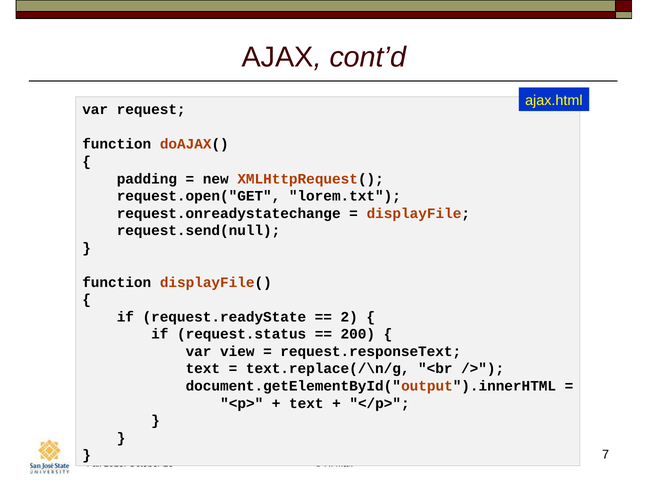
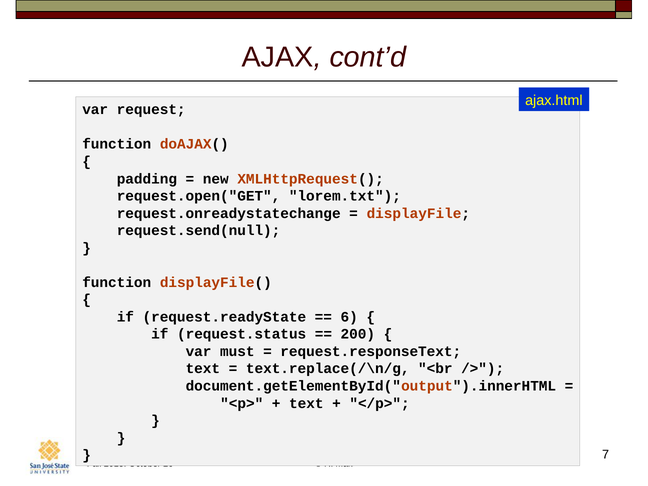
2: 2 -> 6
view: view -> must
